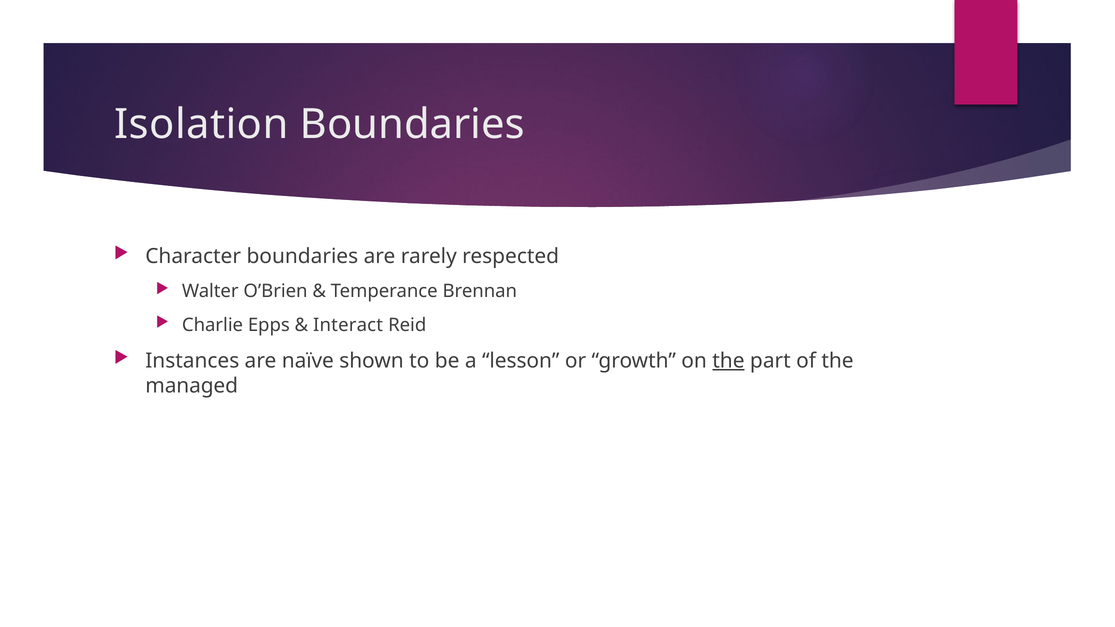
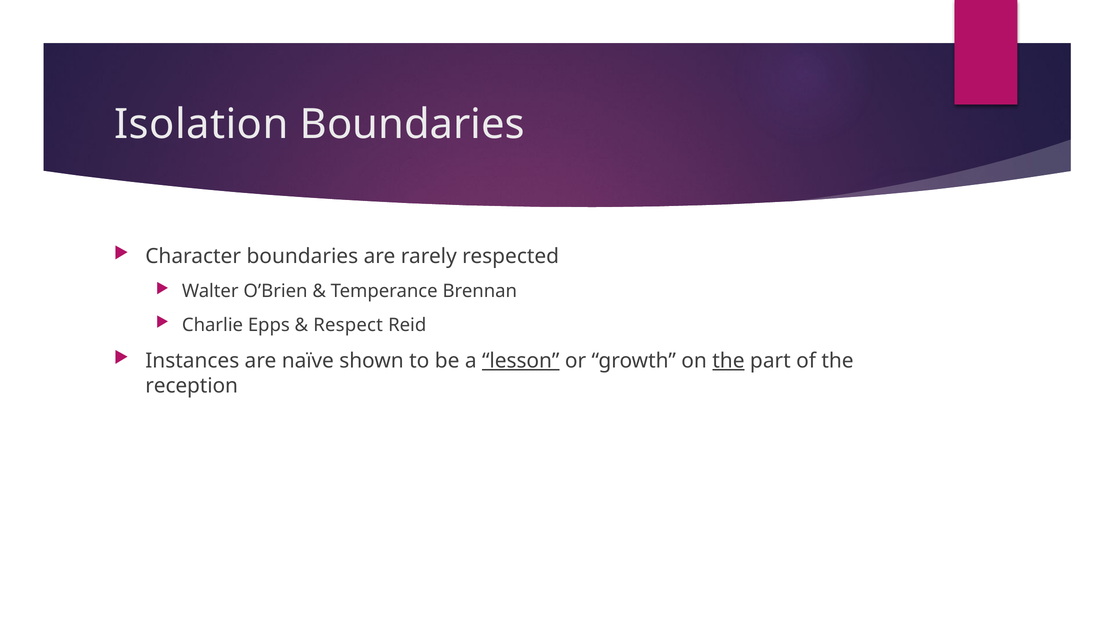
Interact: Interact -> Respect
lesson underline: none -> present
managed: managed -> reception
